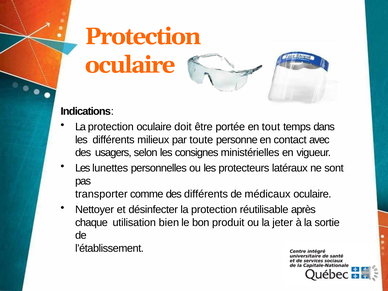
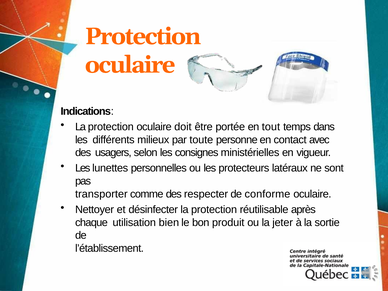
des différents: différents -> respecter
médicaux: médicaux -> conforme
